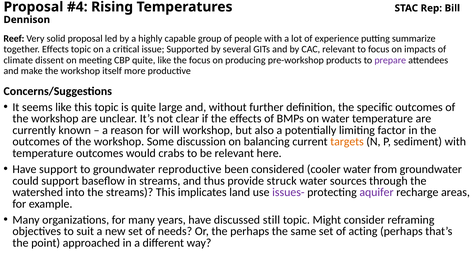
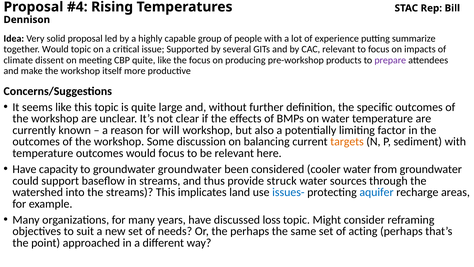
Reef: Reef -> Idea
together Effects: Effects -> Would
would crabs: crabs -> focus
Have support: support -> capacity
groundwater reproductive: reproductive -> groundwater
issues- colour: purple -> blue
aquifer colour: purple -> blue
still: still -> loss
